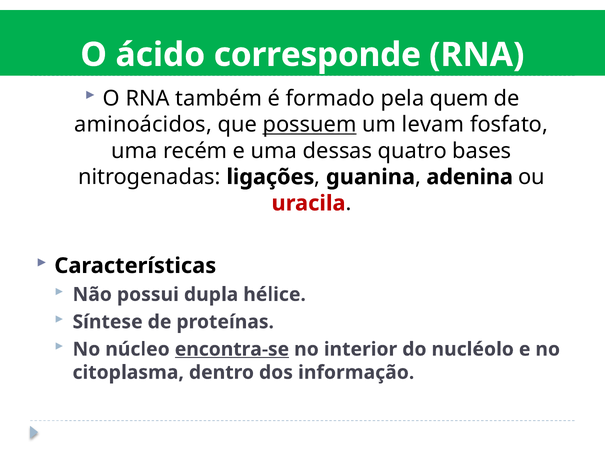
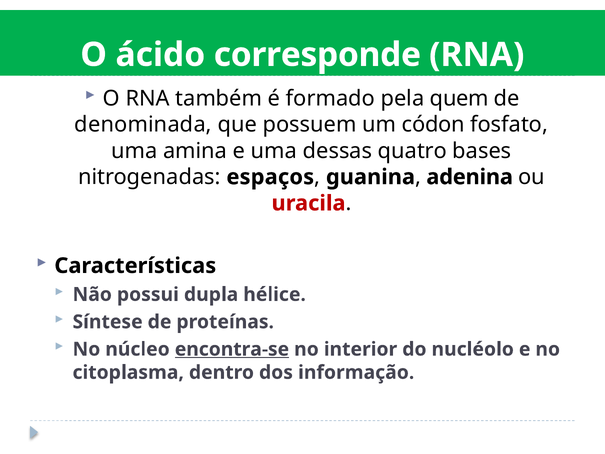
aminoácidos: aminoácidos -> denominada
possuem underline: present -> none
levam: levam -> códon
recém: recém -> amina
ligações: ligações -> espaços
